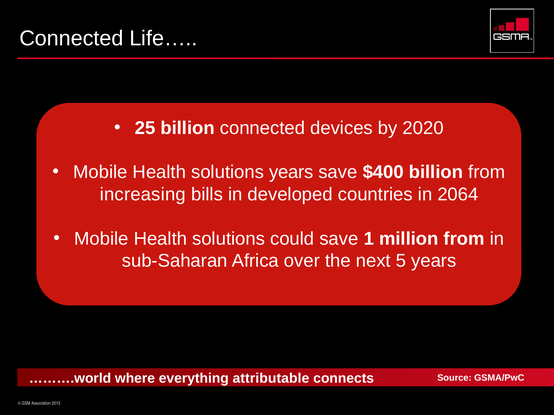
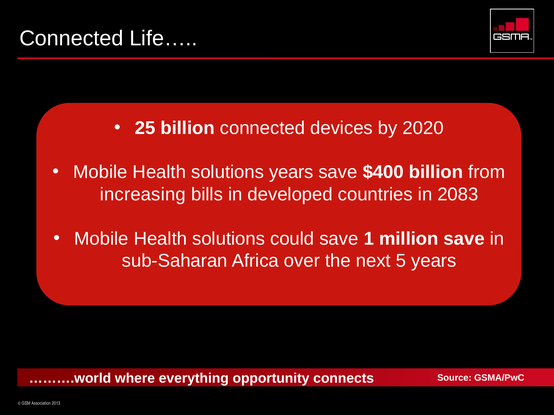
2064: 2064 -> 2083
million from: from -> save
attributable: attributable -> opportunity
